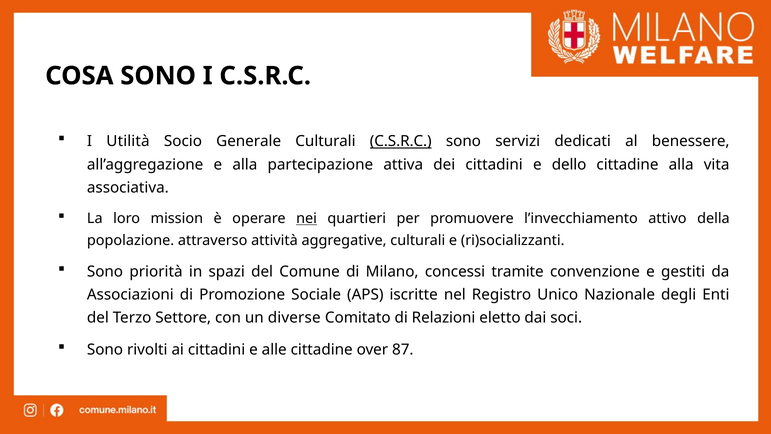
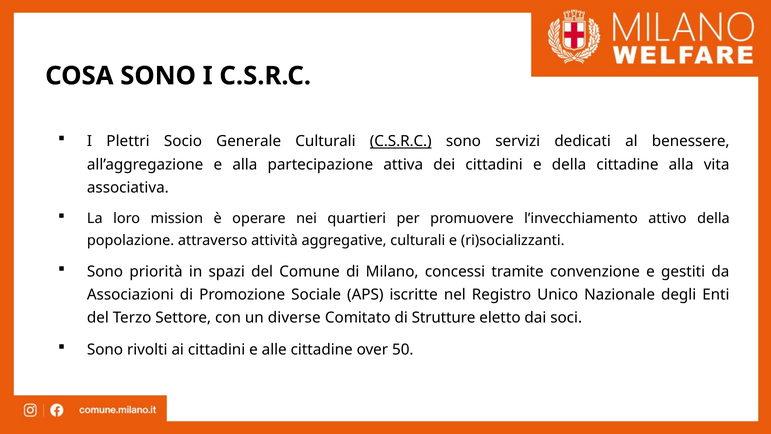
Utilità: Utilità -> Plettri
e dello: dello -> della
nei underline: present -> none
Relazioni: Relazioni -> Strutture
87: 87 -> 50
